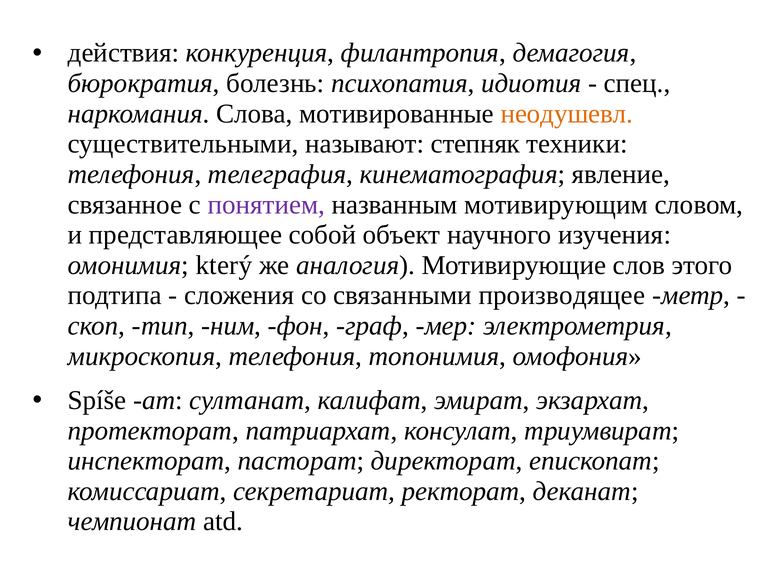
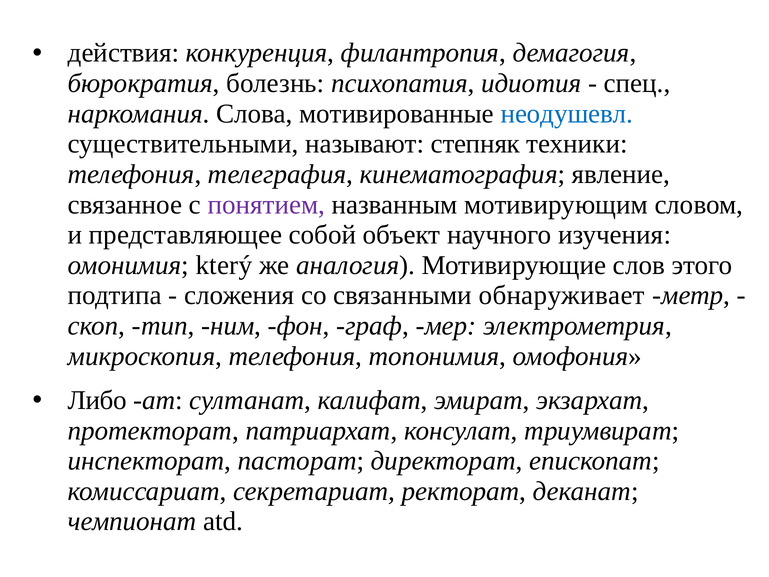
неодушевл colour: orange -> blue
производящее: производящее -> обнаруживает
Spíše: Spíše -> Либо
